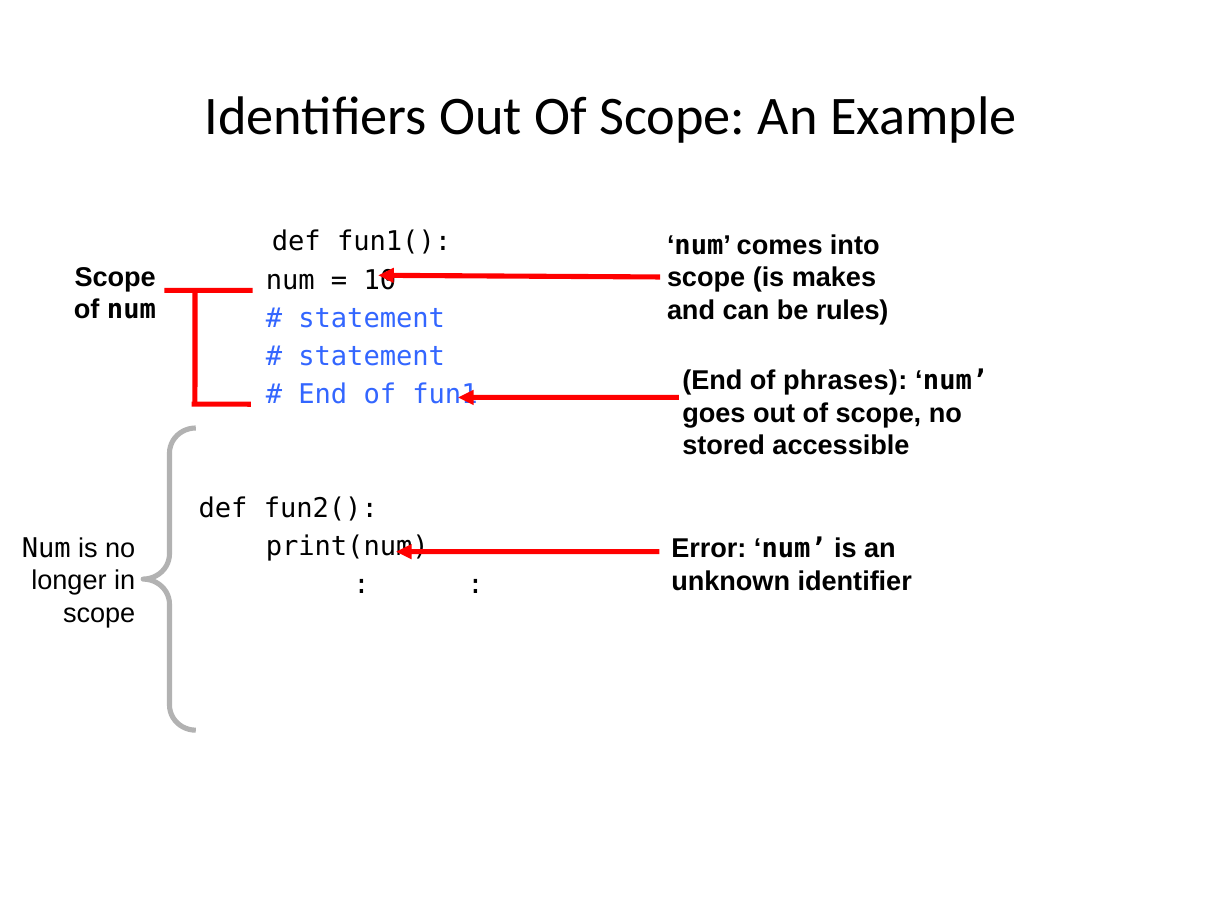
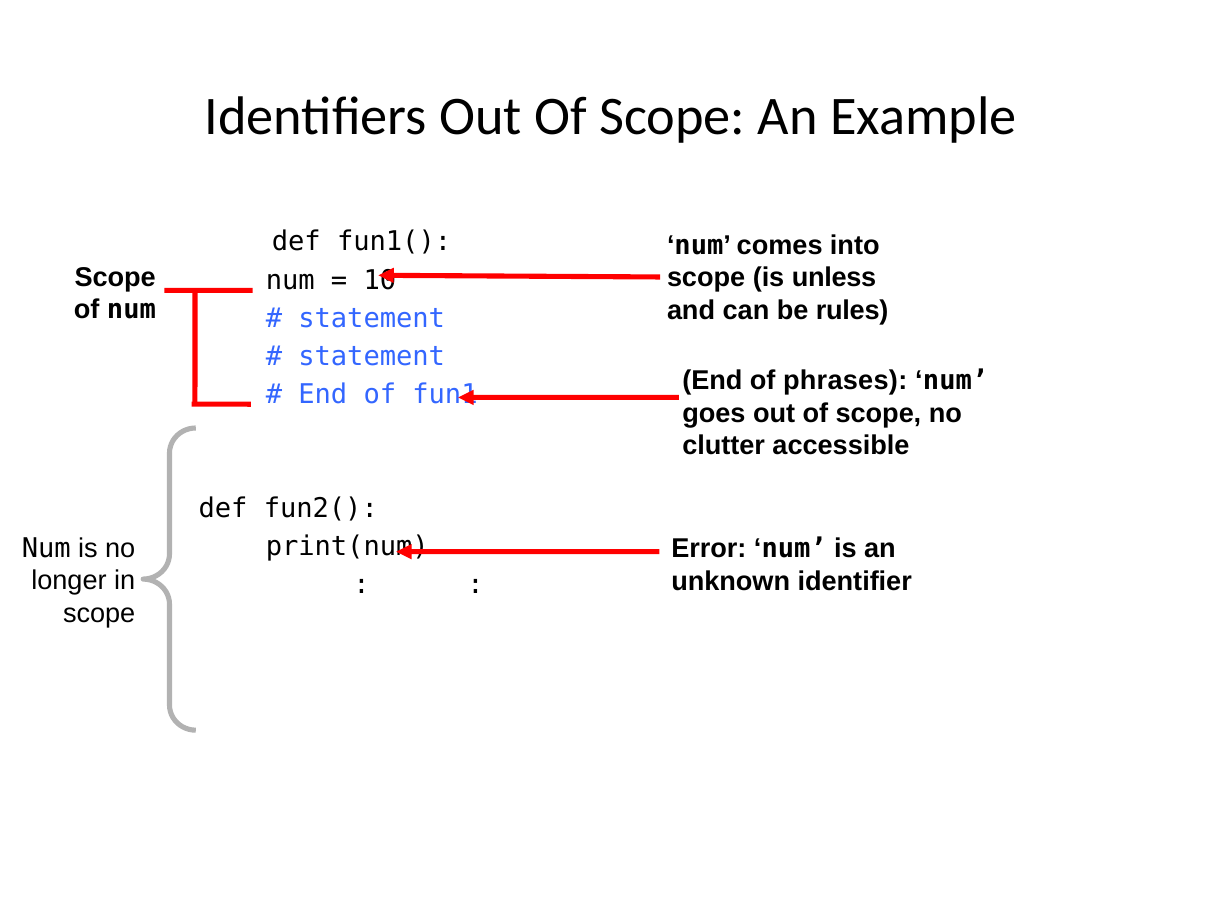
makes: makes -> unless
stored: stored -> clutter
